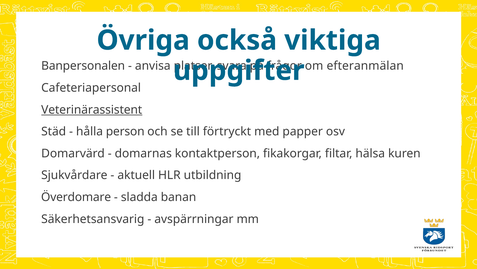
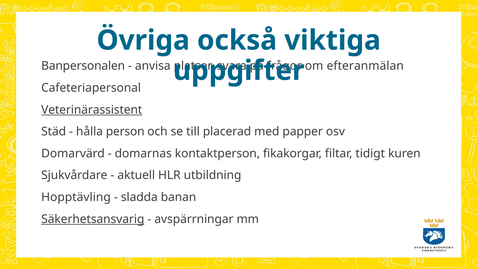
förtryckt: förtryckt -> placerad
hälsa: hälsa -> tidigt
Överdomare: Överdomare -> Hopptävling
Säkerhetsansvarig underline: none -> present
